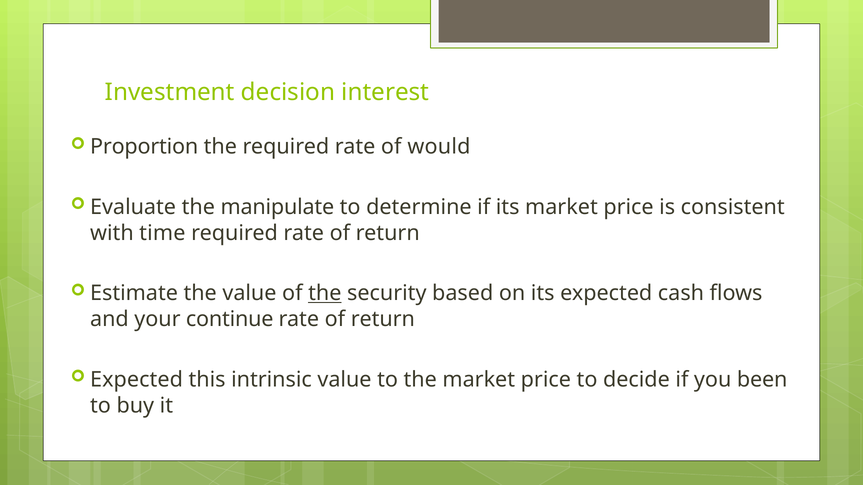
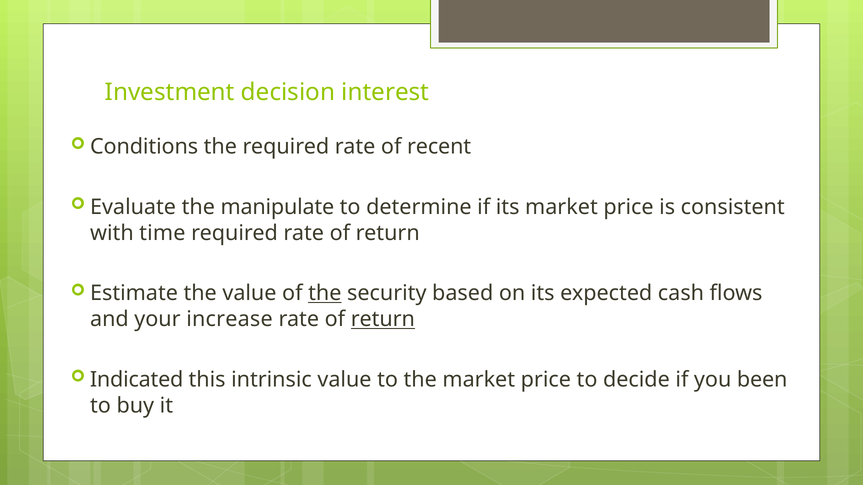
Proportion: Proportion -> Conditions
would: would -> recent
continue: continue -> increase
return at (383, 319) underline: none -> present
Expected at (136, 380): Expected -> Indicated
